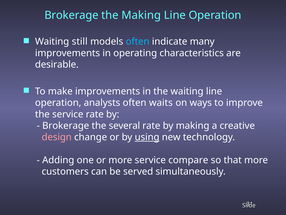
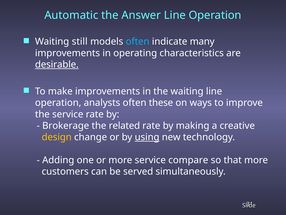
Brokerage at (71, 15): Brokerage -> Automatic
the Making: Making -> Answer
desirable underline: none -> present
waits: waits -> these
several: several -> related
design colour: pink -> yellow
